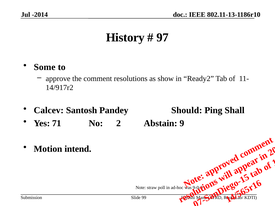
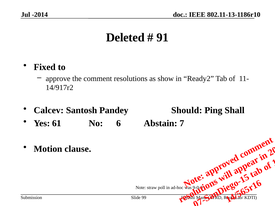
History: History -> Deleted
97: 97 -> 91
Some: Some -> Fixed
71: 71 -> 61
No 2: 2 -> 6
Abstain 9: 9 -> 7
intend: intend -> clause
